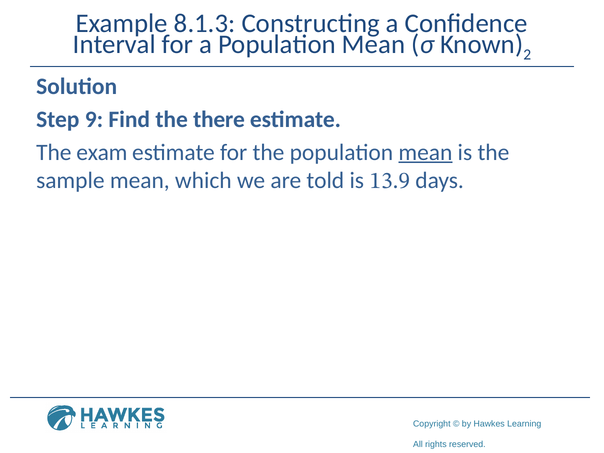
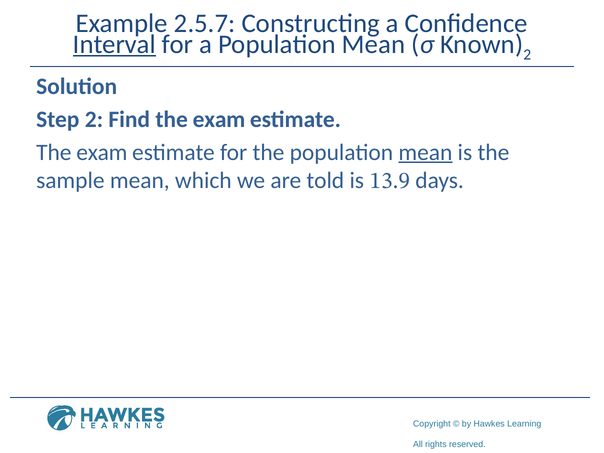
8.1.3: 8.1.3 -> 2.5.7
Interval underline: none -> present
Step 9: 9 -> 2
Find the there: there -> exam
